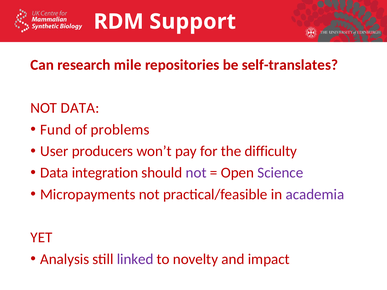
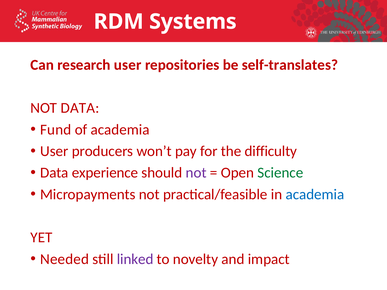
Support: Support -> Systems
research mile: mile -> user
of problems: problems -> academia
integration: integration -> experience
Science colour: purple -> green
academia at (315, 194) colour: purple -> blue
Analysis: Analysis -> Needed
